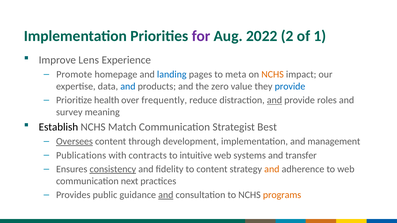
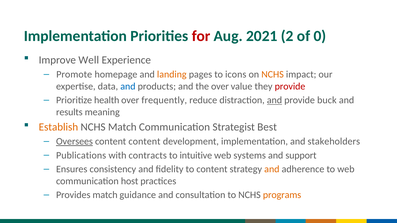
for colour: purple -> red
2022: 2022 -> 2021
1: 1 -> 0
Lens: Lens -> Well
landing colour: blue -> orange
meta: meta -> icons
the zero: zero -> over
provide at (290, 86) colour: blue -> red
roles: roles -> buck
survey: survey -> results
Establish colour: black -> orange
content through: through -> content
management: management -> stakeholders
transfer: transfer -> support
consistency underline: present -> none
next: next -> host
Provides public: public -> match
and at (166, 195) underline: present -> none
